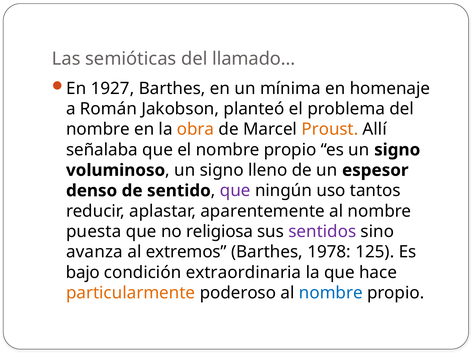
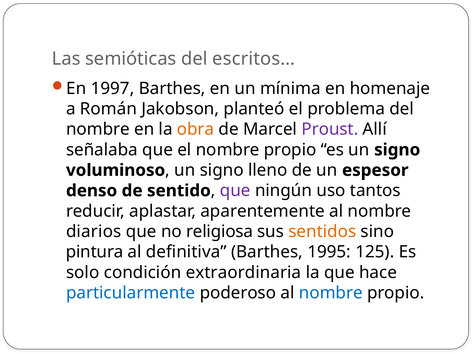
llamado…: llamado… -> escritos…
1927: 1927 -> 1997
Proust colour: orange -> purple
puesta: puesta -> diarios
sentidos colour: purple -> orange
avanza: avanza -> pintura
extremos: extremos -> definitiva
1978: 1978 -> 1995
bajo: bajo -> solo
particularmente colour: orange -> blue
